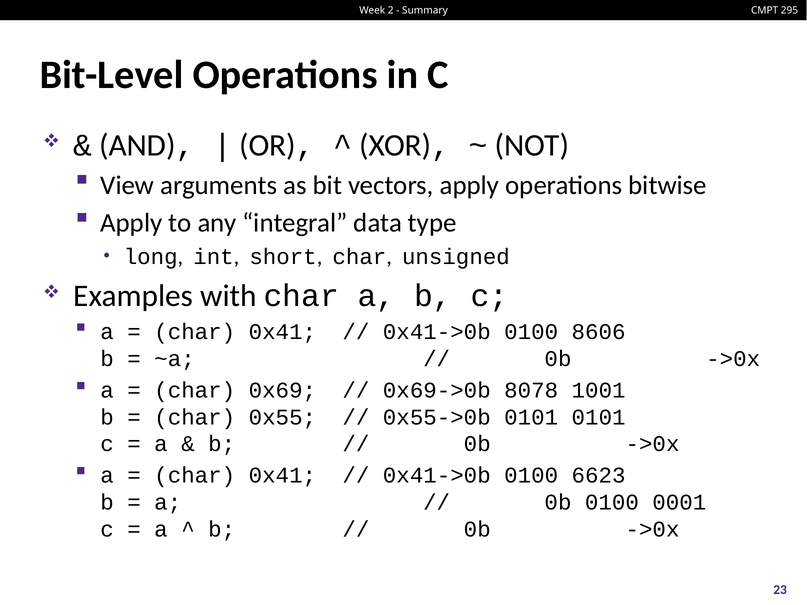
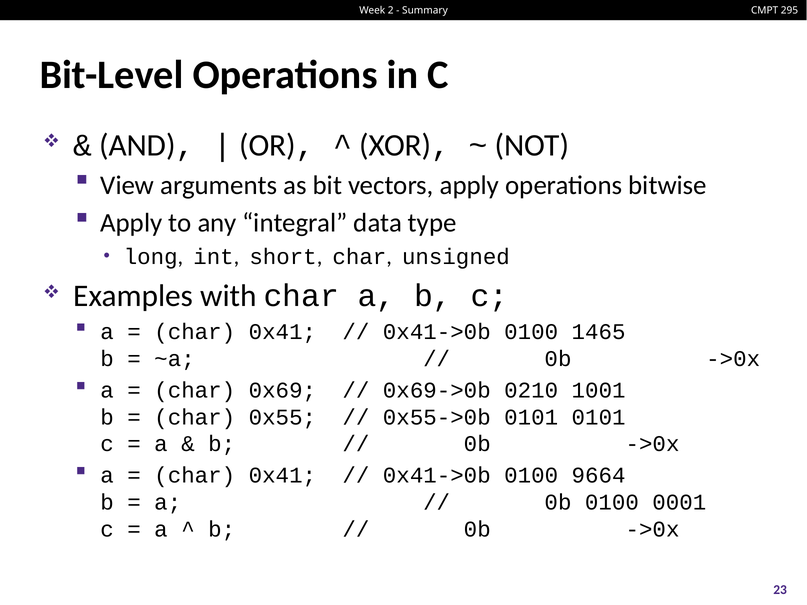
8606: 8606 -> 1465
8078: 8078 -> 0210
6623: 6623 -> 9664
